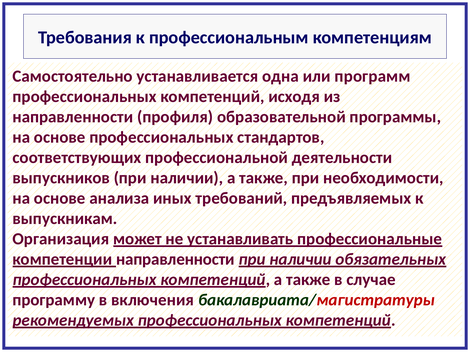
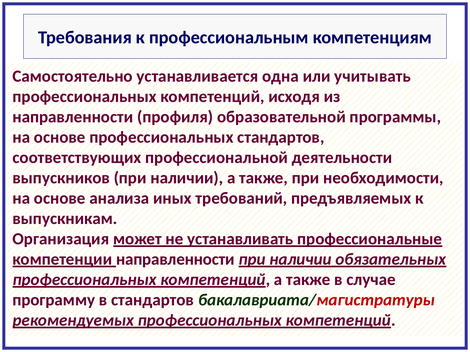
программ: программ -> учитывать
в включения: включения -> стандартов
